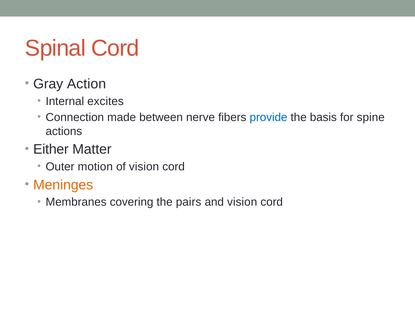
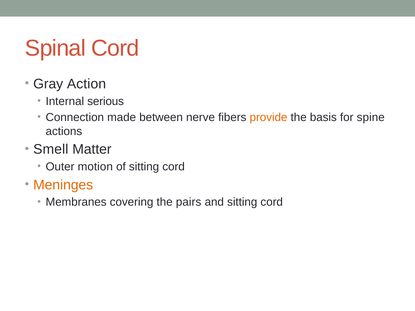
excites: excites -> serious
provide colour: blue -> orange
Either: Either -> Smell
of vision: vision -> sitting
and vision: vision -> sitting
